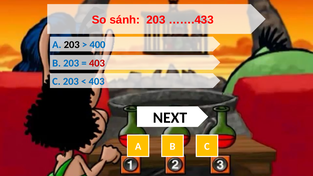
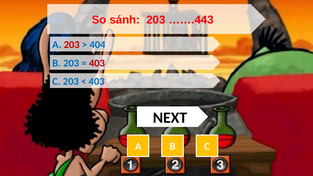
…….433: …….433 -> …….443
203 at (72, 45) colour: black -> red
400: 400 -> 404
